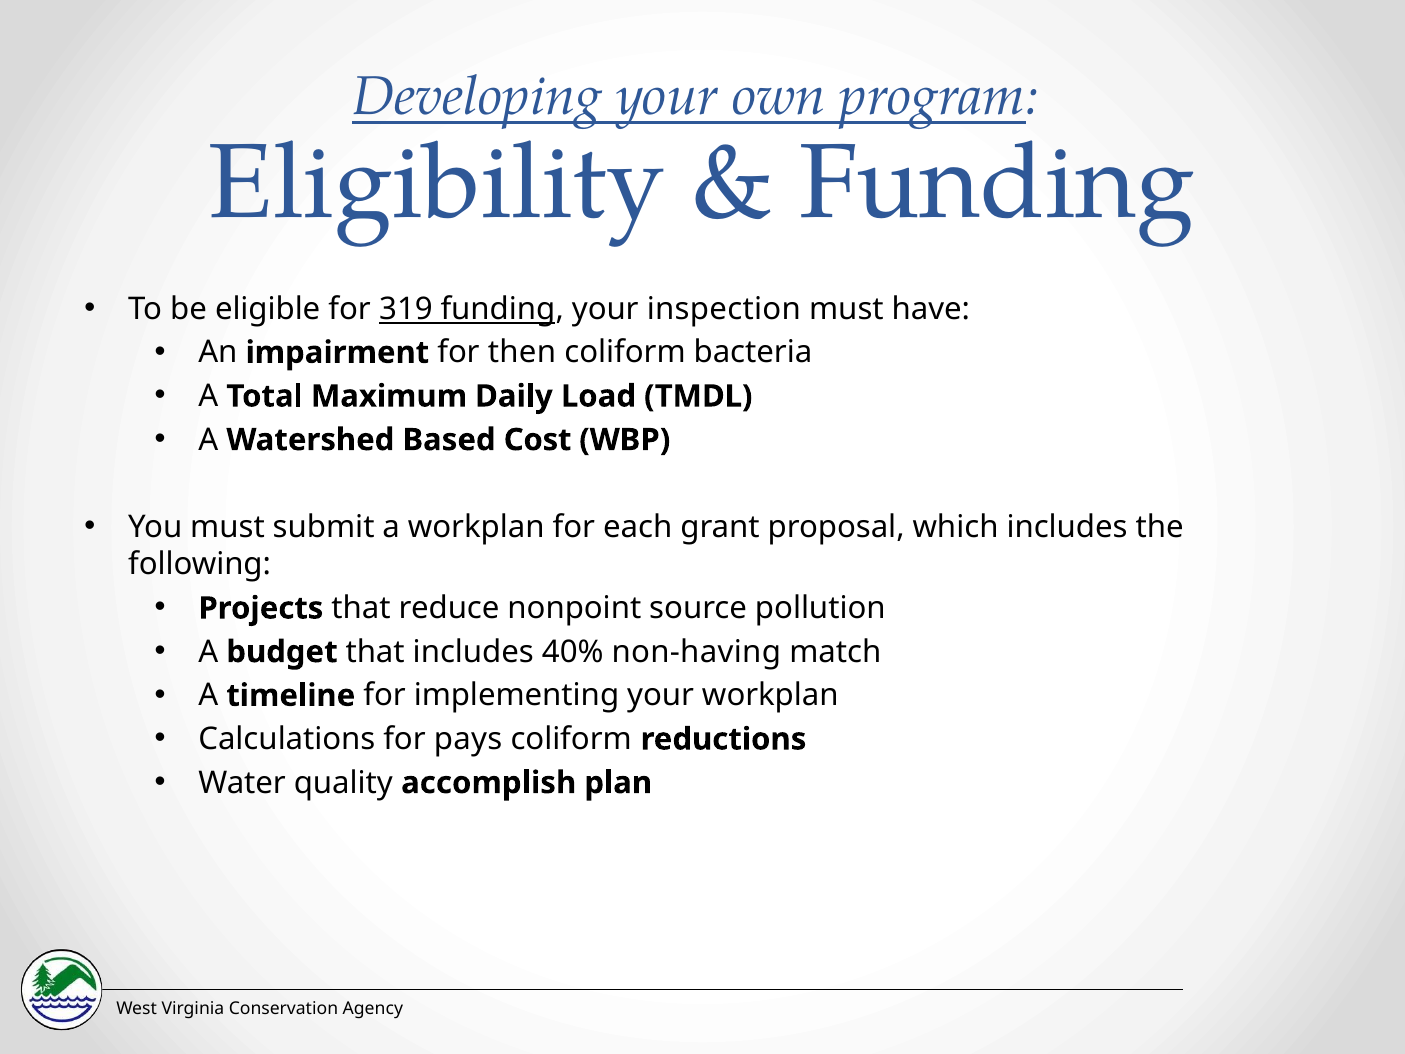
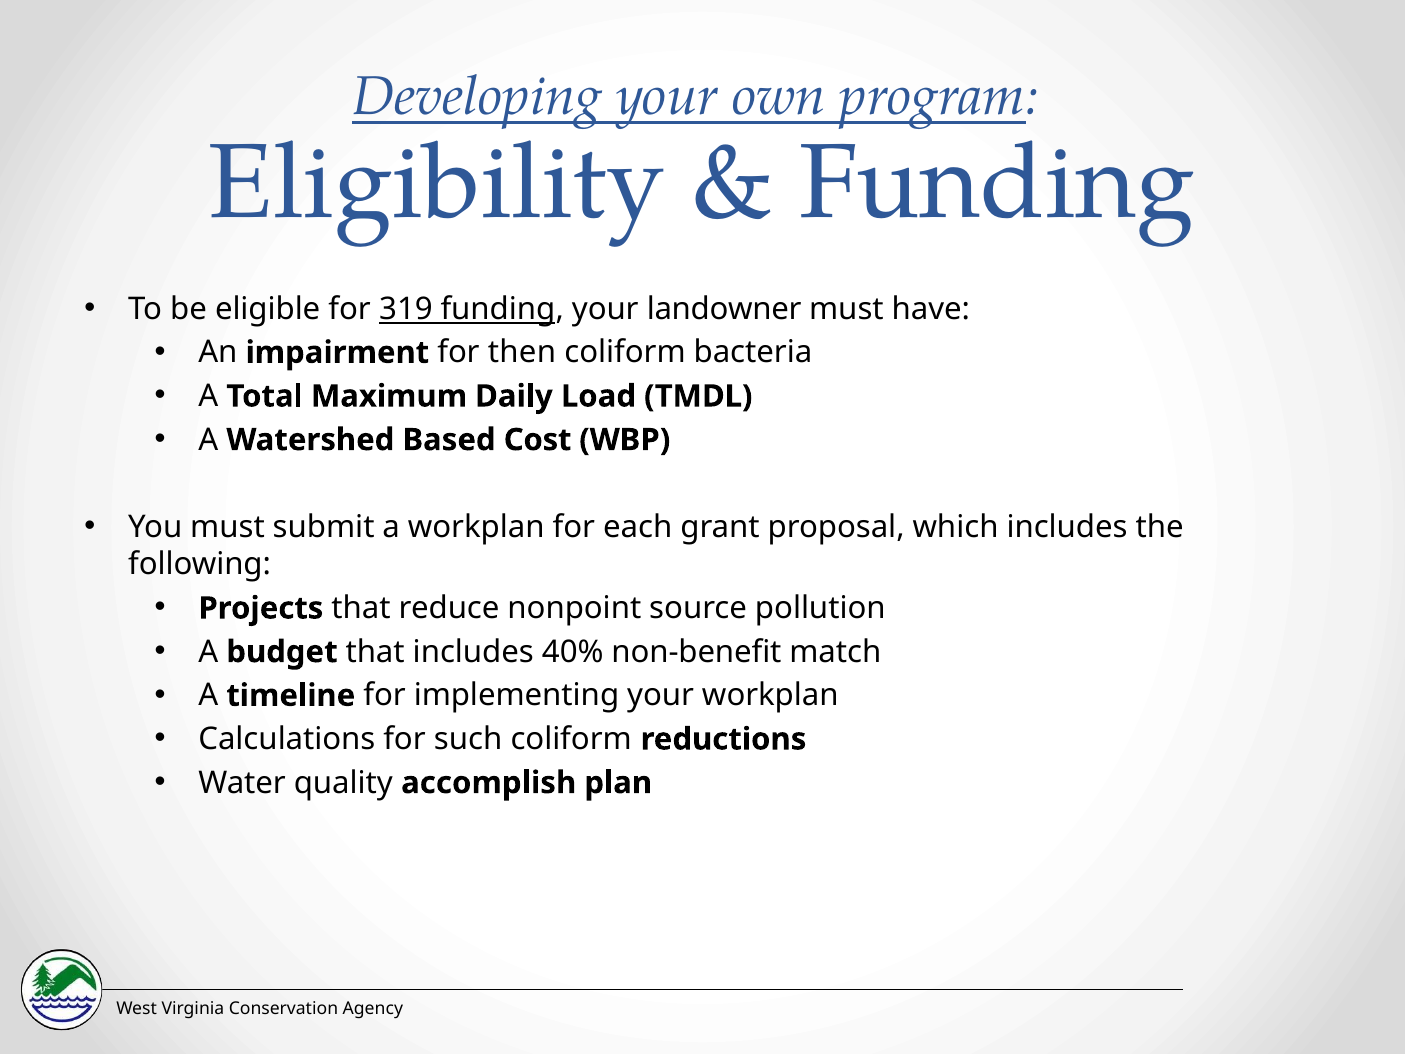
inspection: inspection -> landowner
non-having: non-having -> non-benefit
pays: pays -> such
